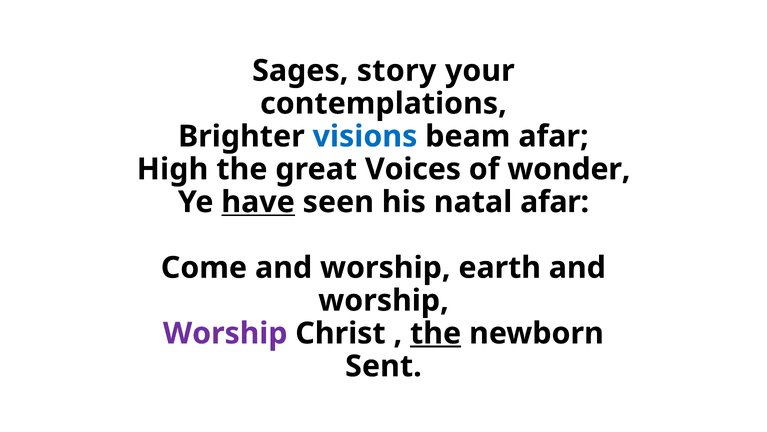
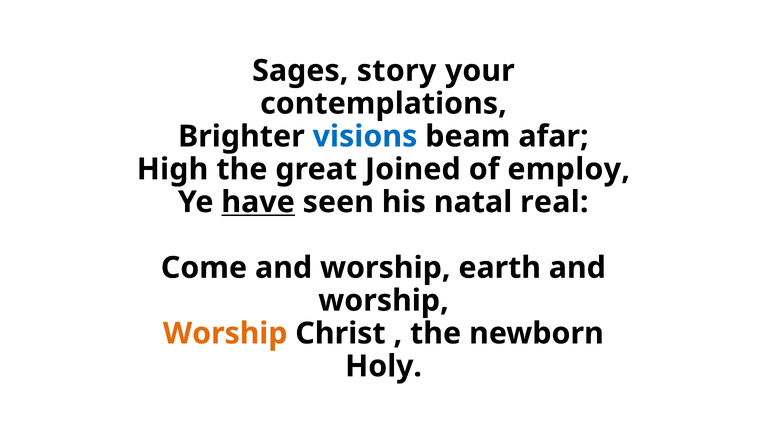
Voices: Voices -> Joined
wonder: wonder -> employ
natal afar: afar -> real
Worship at (225, 333) colour: purple -> orange
the at (436, 333) underline: present -> none
Sent: Sent -> Holy
